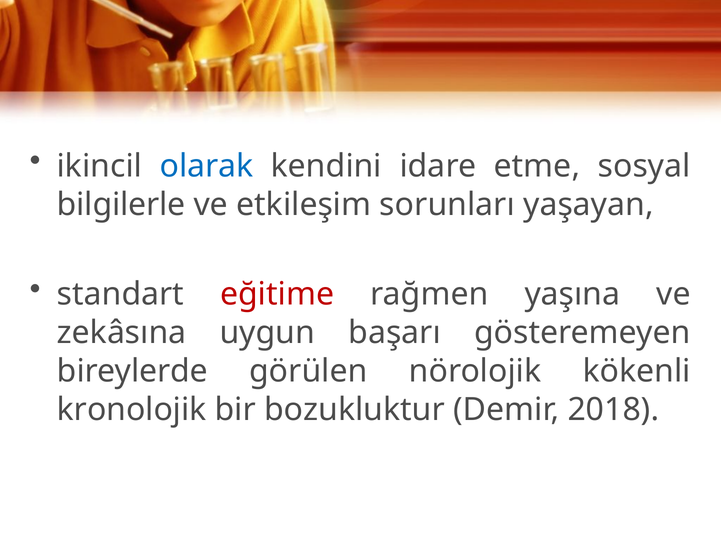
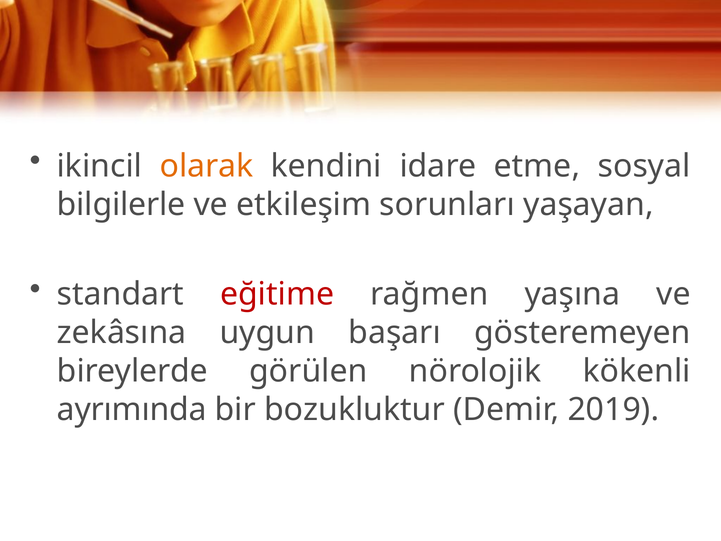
olarak colour: blue -> orange
kronolojik: kronolojik -> ayrımında
2018: 2018 -> 2019
